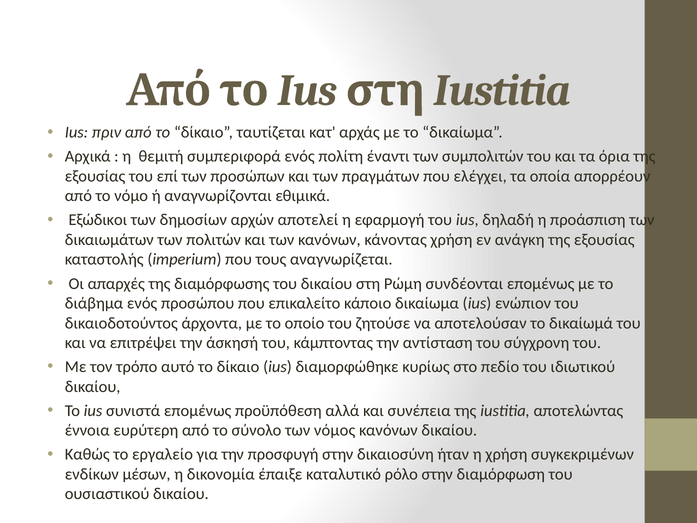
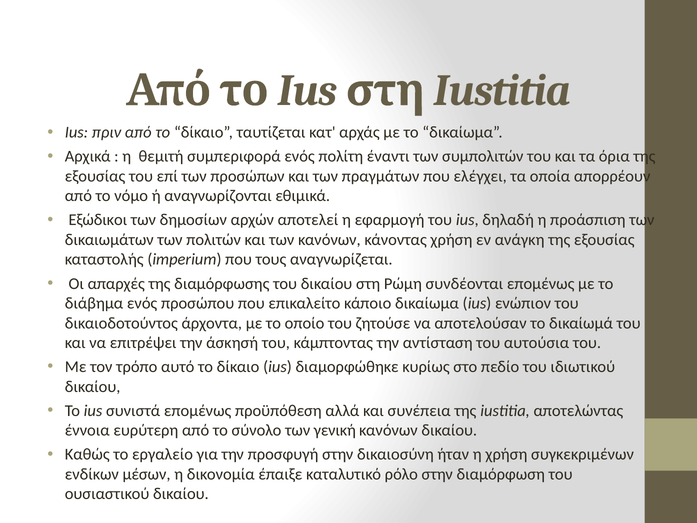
σύγχρονη: σύγχρονη -> αυτούσια
νόμος: νόμος -> γενική
